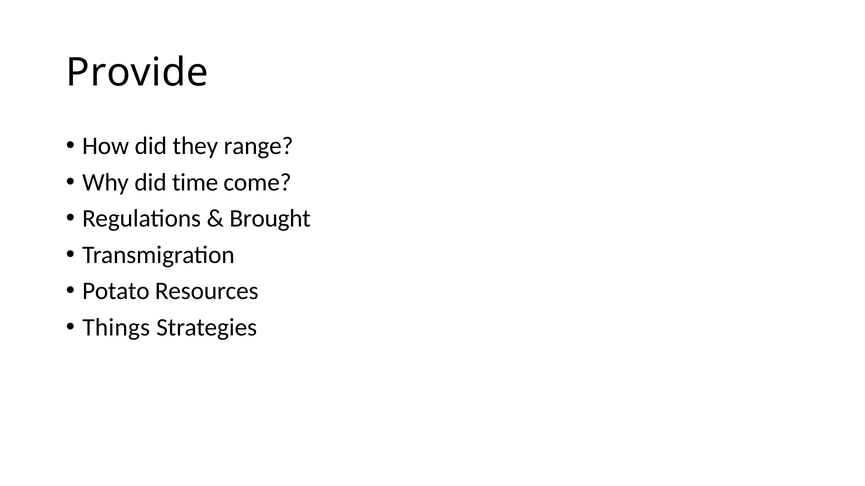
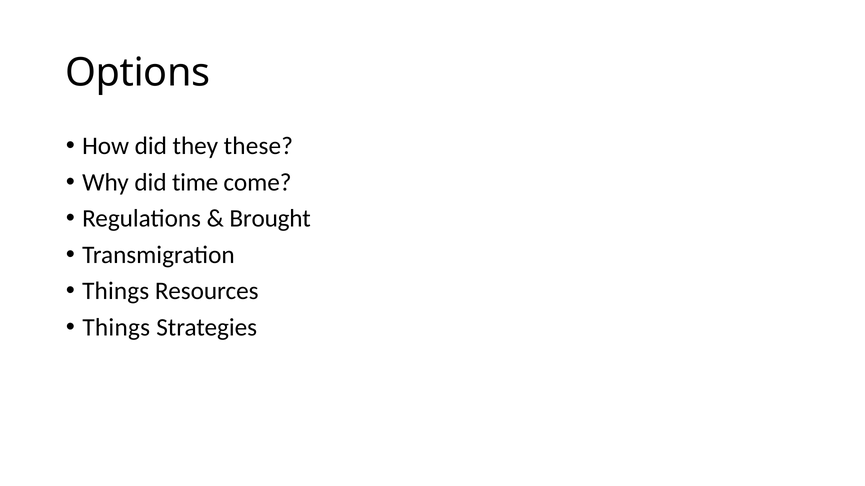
Provide: Provide -> Options
range: range -> these
Potato at (116, 291): Potato -> Things
